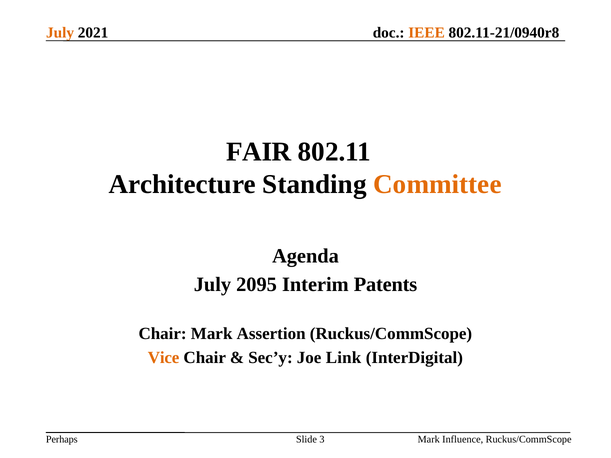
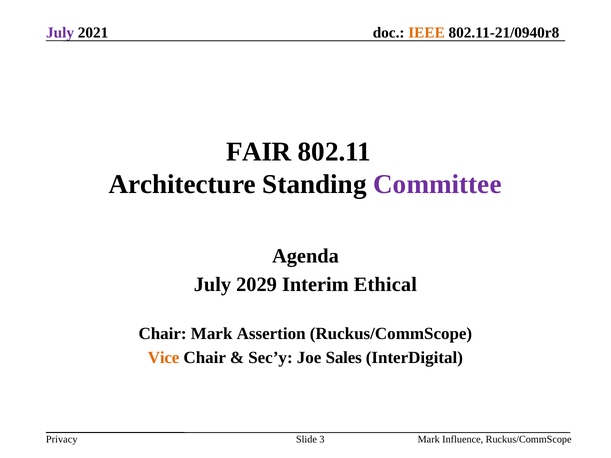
July at (60, 33) colour: orange -> purple
Committee colour: orange -> purple
2095: 2095 -> 2029
Patents: Patents -> Ethical
Link: Link -> Sales
Perhaps: Perhaps -> Privacy
